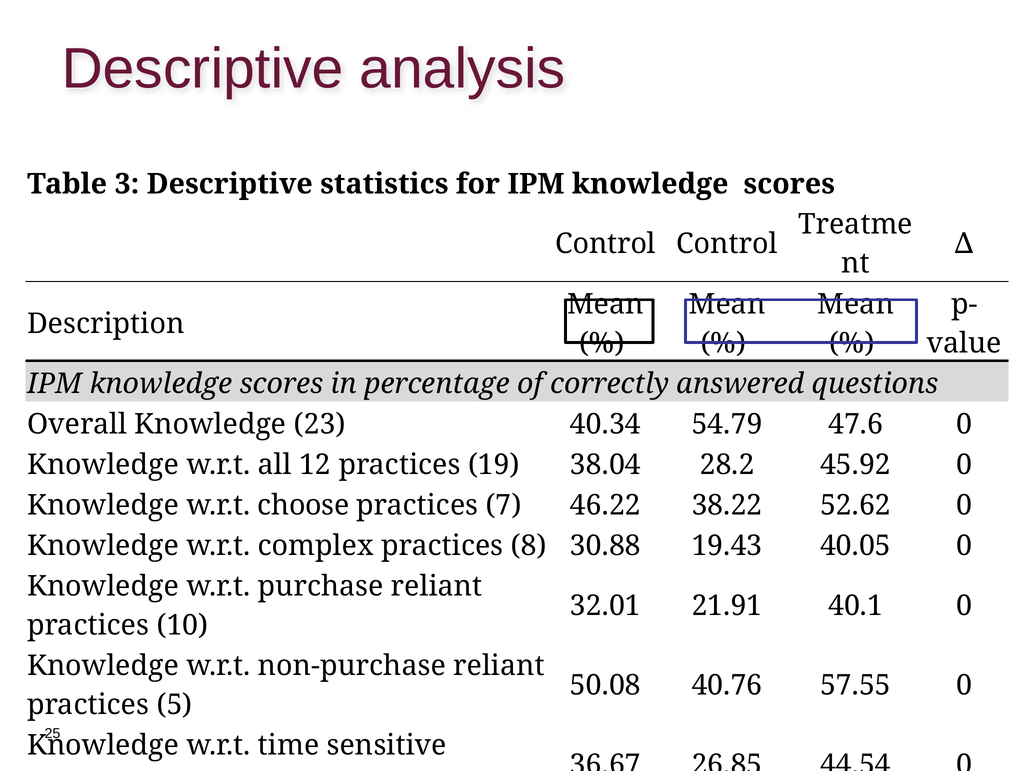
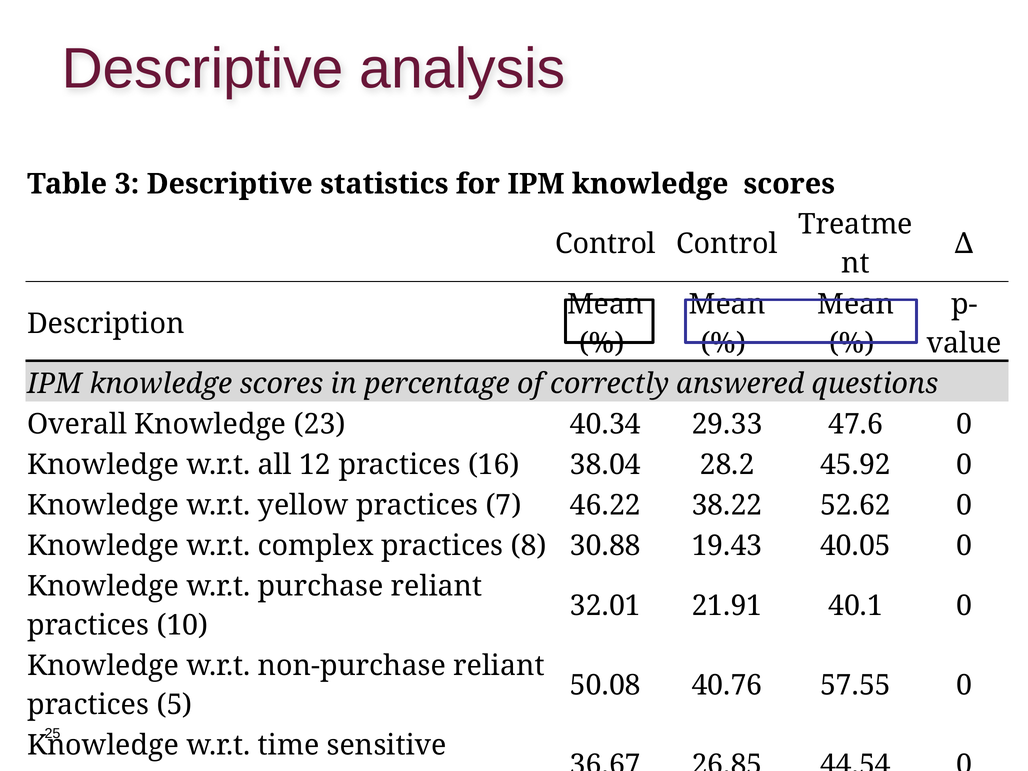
54.79: 54.79 -> 29.33
19: 19 -> 16
choose: choose -> yellow
